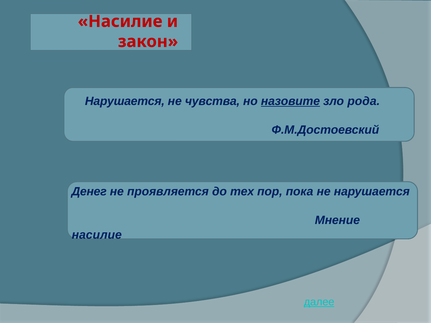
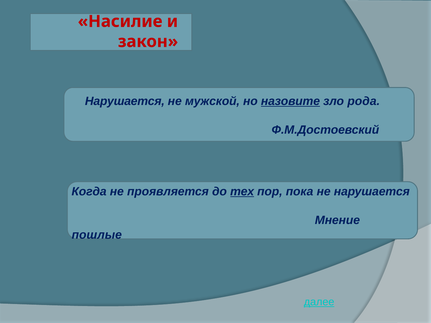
чувства: чувства -> мужской
Денег: Денег -> Когда
тех underline: none -> present
насилие at (97, 235): насилие -> пошлые
